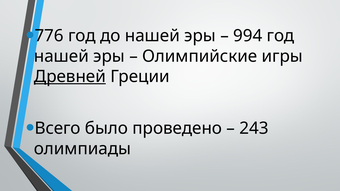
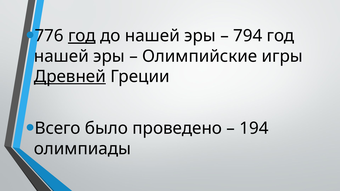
год at (82, 36) underline: none -> present
994: 994 -> 794
243: 243 -> 194
